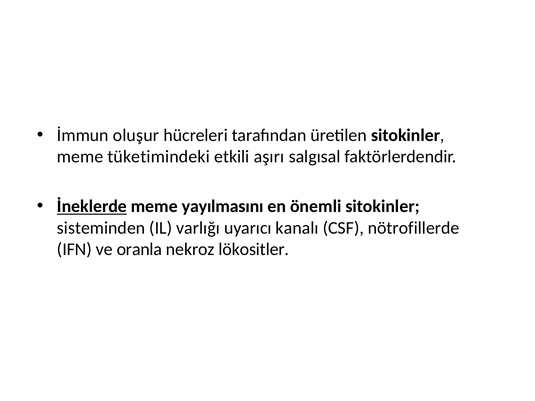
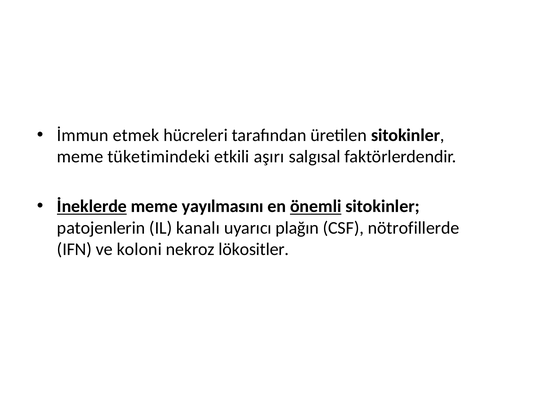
oluşur: oluşur -> etmek
önemli underline: none -> present
sisteminden: sisteminden -> patojenlerin
varlığı: varlığı -> kanalı
kanalı: kanalı -> plağın
oranla: oranla -> koloni
